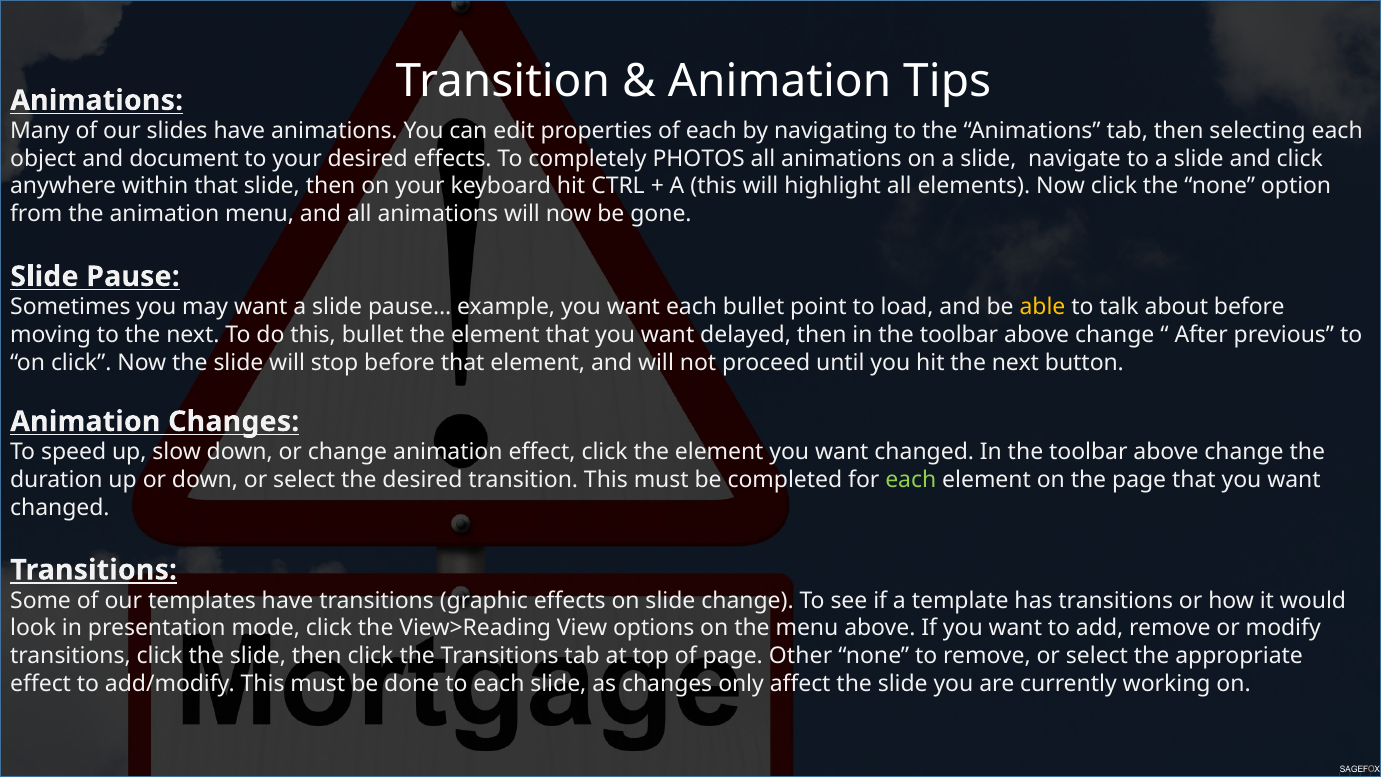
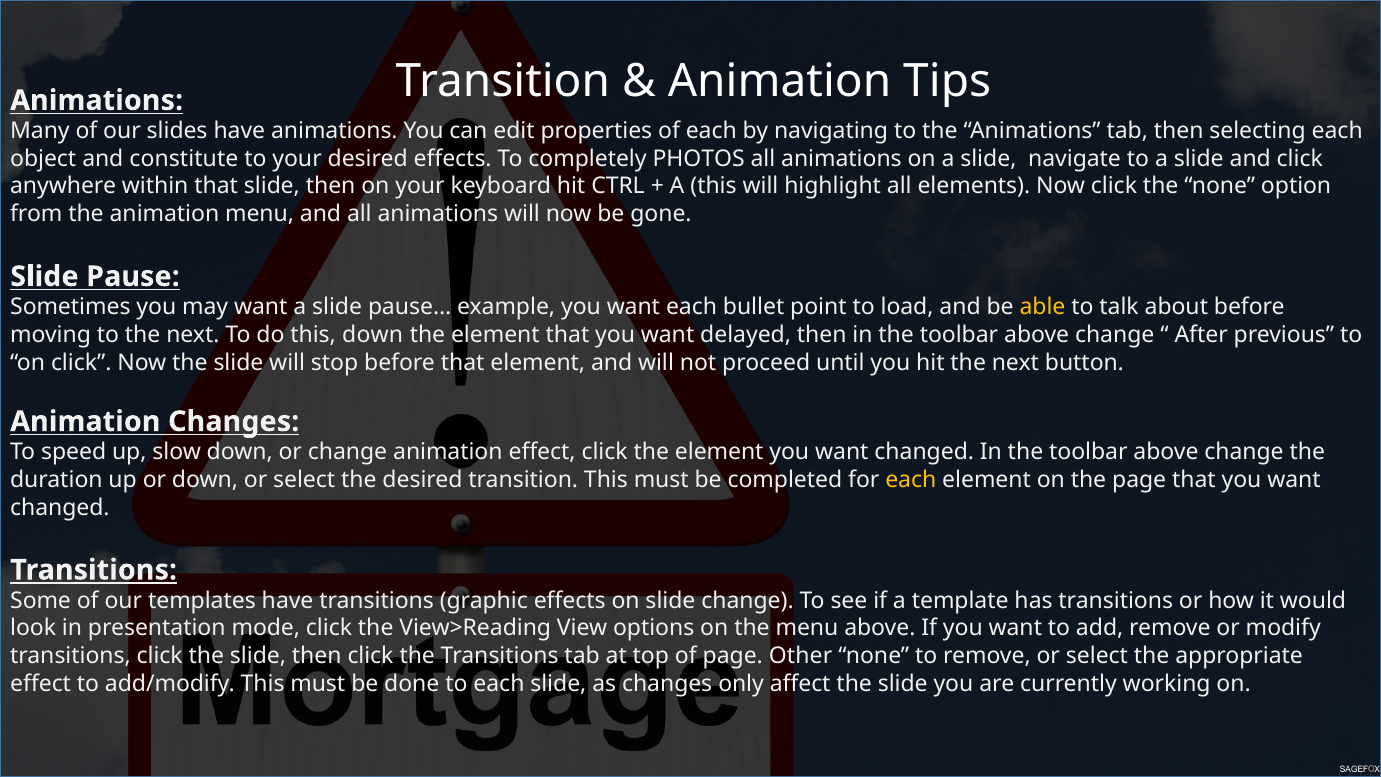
document: document -> constitute
this bullet: bullet -> down
each at (911, 480) colour: light green -> yellow
